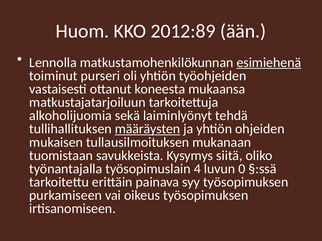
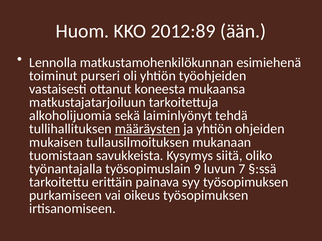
esimiehenä underline: present -> none
4: 4 -> 9
0: 0 -> 7
